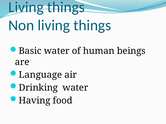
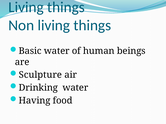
Language: Language -> Sculpture
